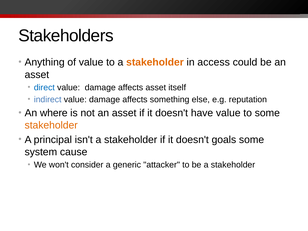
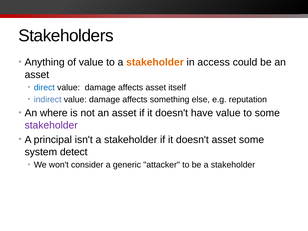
stakeholder at (51, 125) colour: orange -> purple
doesn't goals: goals -> asset
cause: cause -> detect
